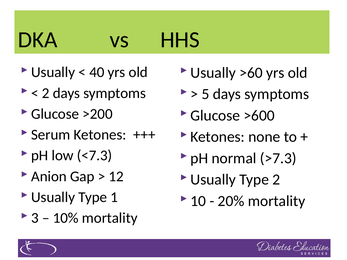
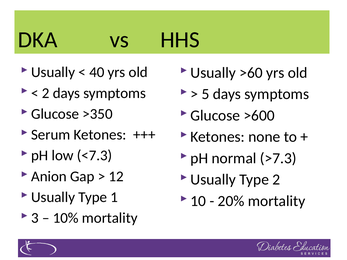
>200: >200 -> >350
